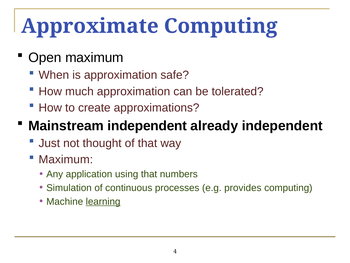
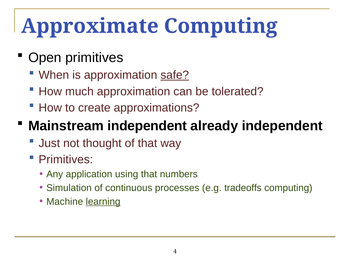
Open maximum: maximum -> primitives
safe underline: none -> present
Maximum at (66, 159): Maximum -> Primitives
provides: provides -> tradeoffs
